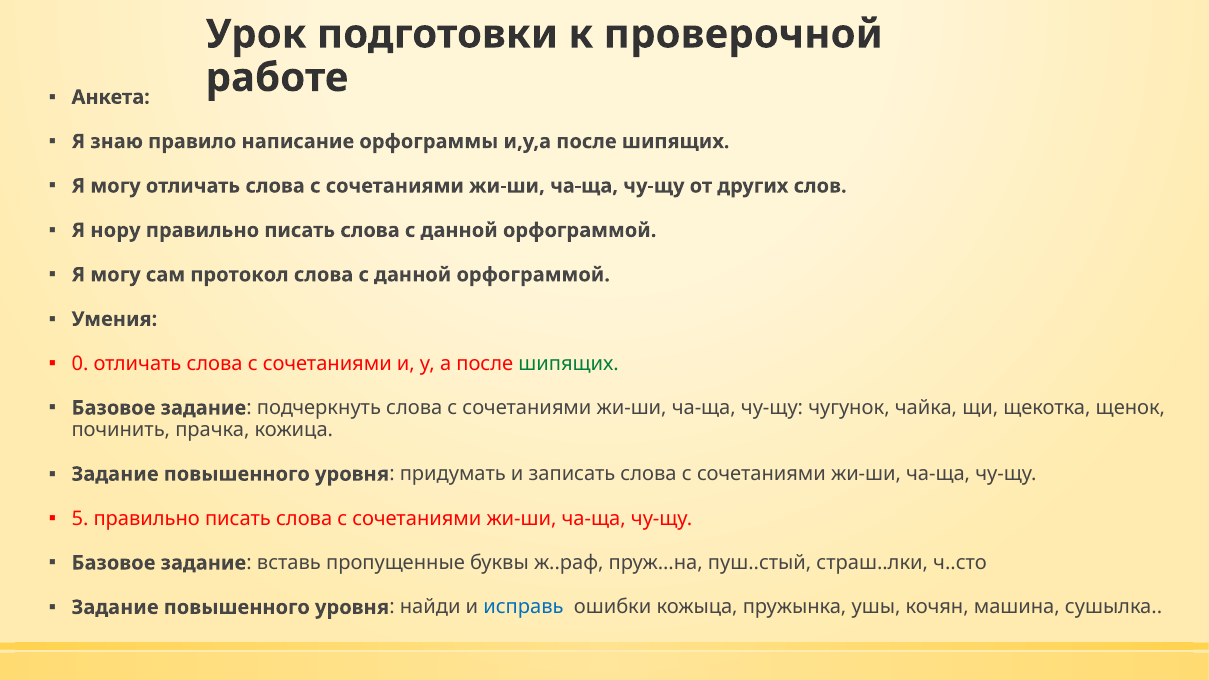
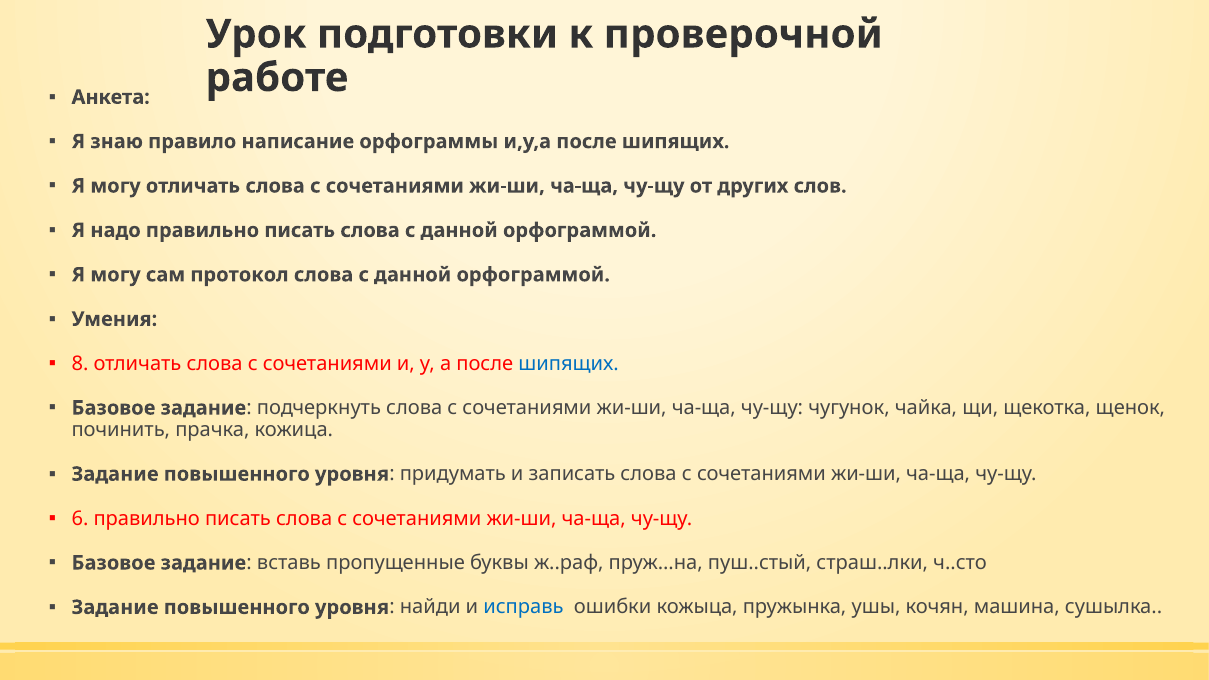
нору: нору -> надо
0: 0 -> 8
шипящих at (569, 364) colour: green -> blue
5: 5 -> 6
